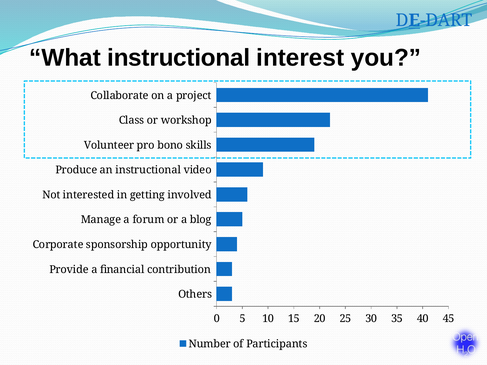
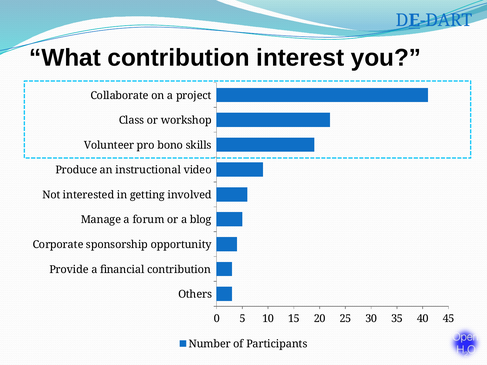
What instructional: instructional -> contribution
